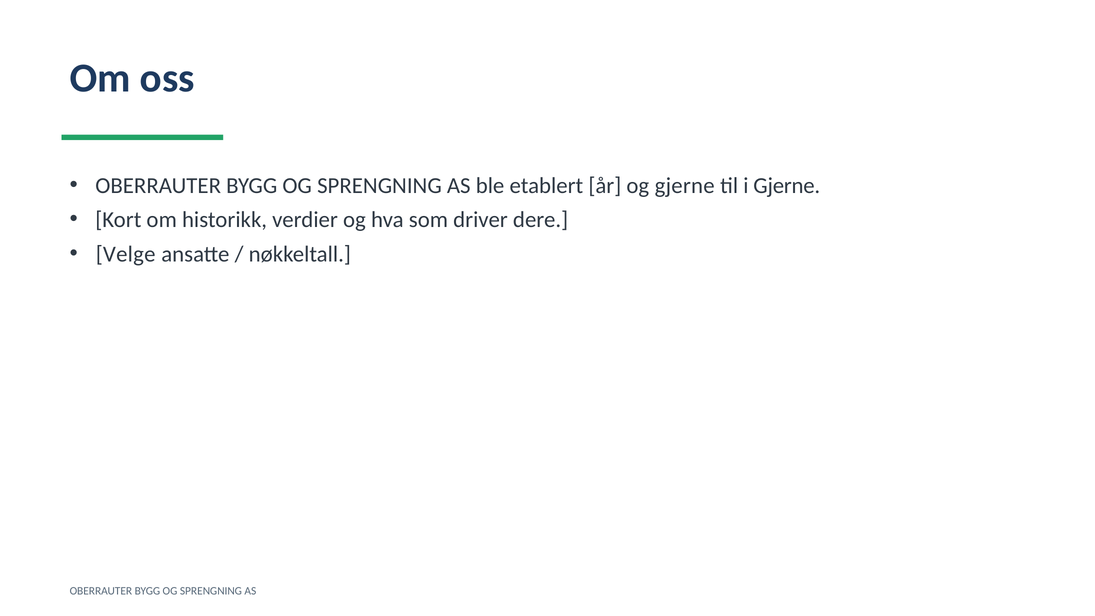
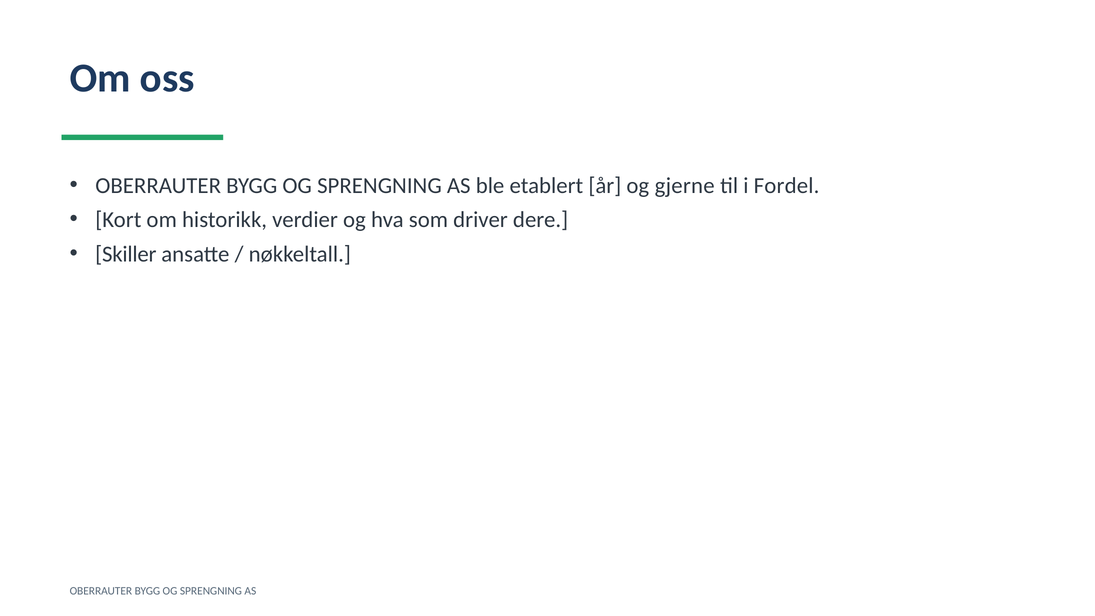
i Gjerne: Gjerne -> Fordel
Velge: Velge -> Skiller
